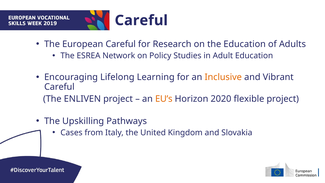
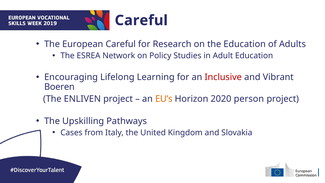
Inclusive colour: orange -> red
Careful at (59, 87): Careful -> Boeren
flexible: flexible -> person
